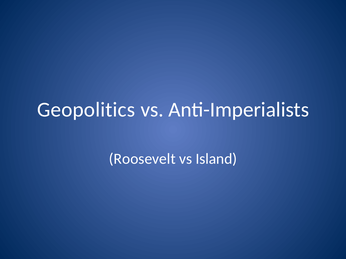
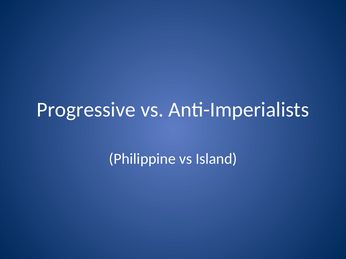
Geopolitics: Geopolitics -> Progressive
Roosevelt: Roosevelt -> Philippine
